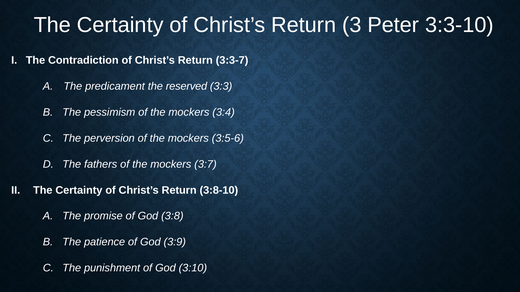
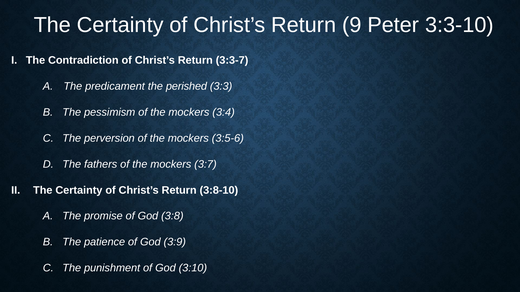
3: 3 -> 9
reserved: reserved -> perished
